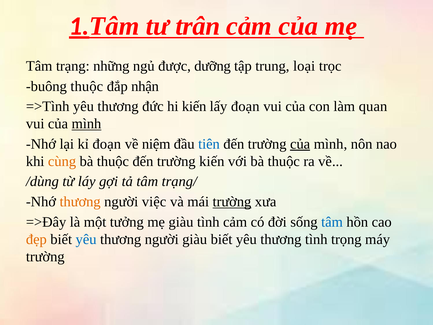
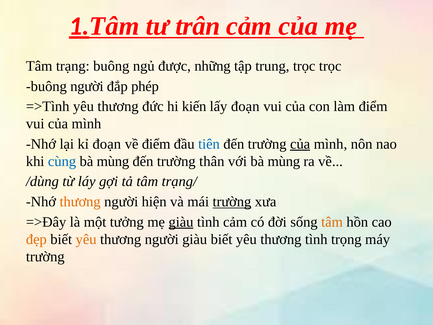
trạng những: những -> buông
dưỡng: dưỡng -> những
trung loại: loại -> trọc
buông thuộc: thuộc -> người
nhận: nhận -> phép
làm quan: quan -> điểm
mình at (86, 124) underline: present -> none
về niệm: niệm -> điểm
cùng colour: orange -> blue
thuộc at (113, 161): thuộc -> mùng
trường kiến: kiến -> thân
với bà thuộc: thuộc -> mùng
việc: việc -> hiện
giàu at (181, 222) underline: none -> present
tâm at (332, 222) colour: blue -> orange
yêu at (86, 239) colour: blue -> orange
